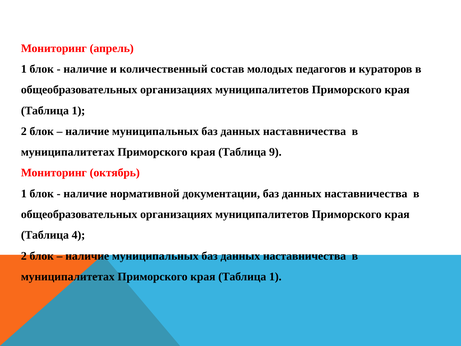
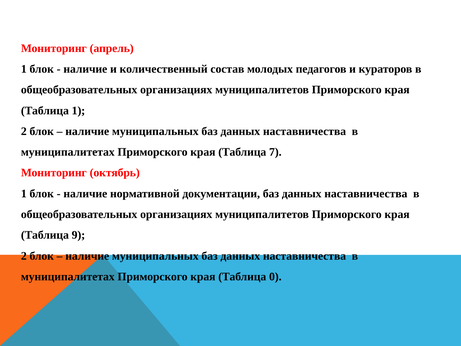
9: 9 -> 7
4: 4 -> 9
1 at (275, 276): 1 -> 0
